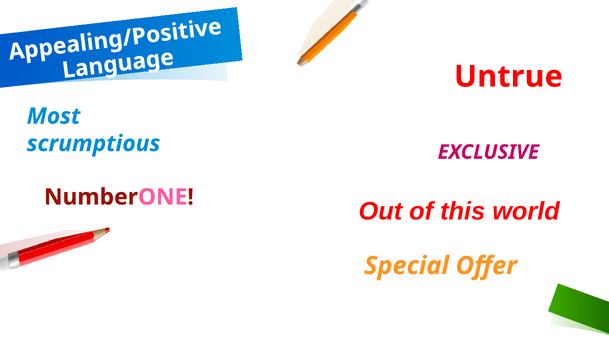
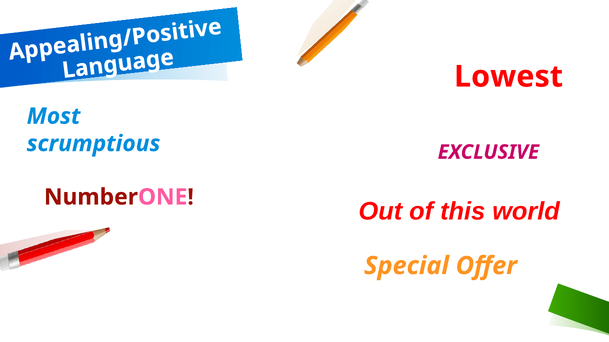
Untrue: Untrue -> Lowest
